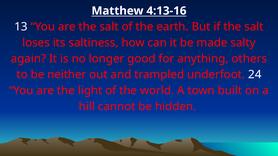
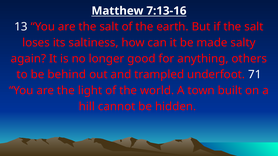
4:13-16: 4:13-16 -> 7:13-16
neither: neither -> behind
24: 24 -> 71
